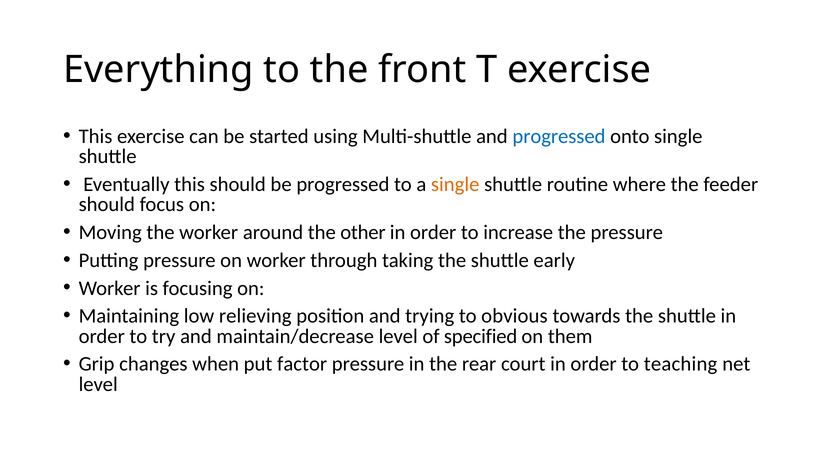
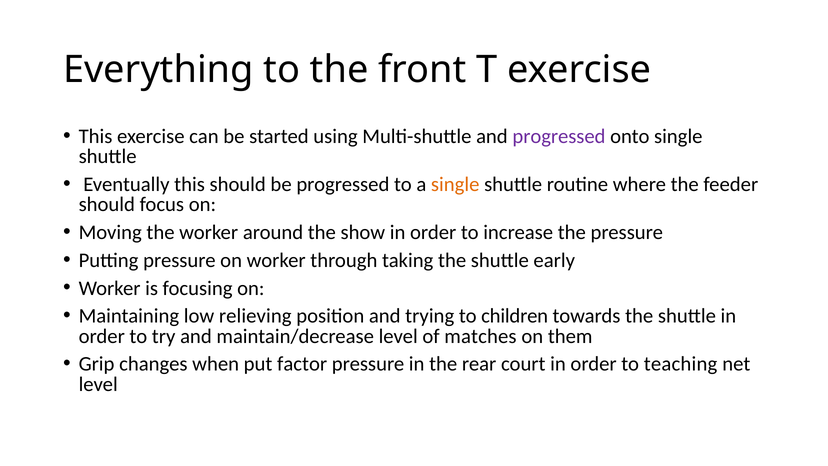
progressed at (559, 136) colour: blue -> purple
other: other -> show
obvious: obvious -> children
specified: specified -> matches
